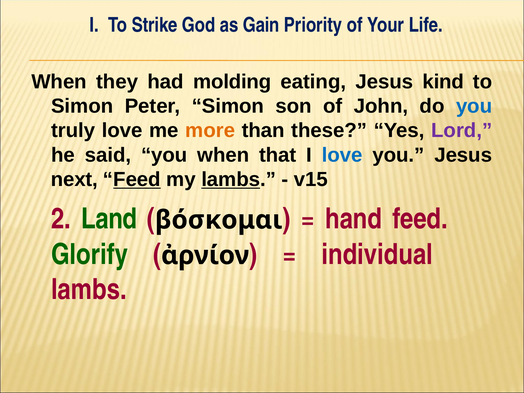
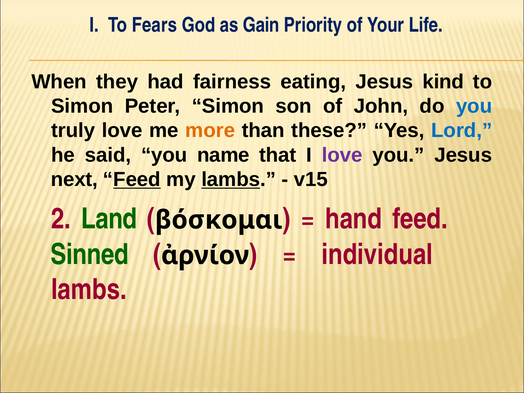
Strike: Strike -> Fears
molding: molding -> fairness
Lord colour: purple -> blue
you when: when -> name
love at (342, 155) colour: blue -> purple
Glorify: Glorify -> Sinned
